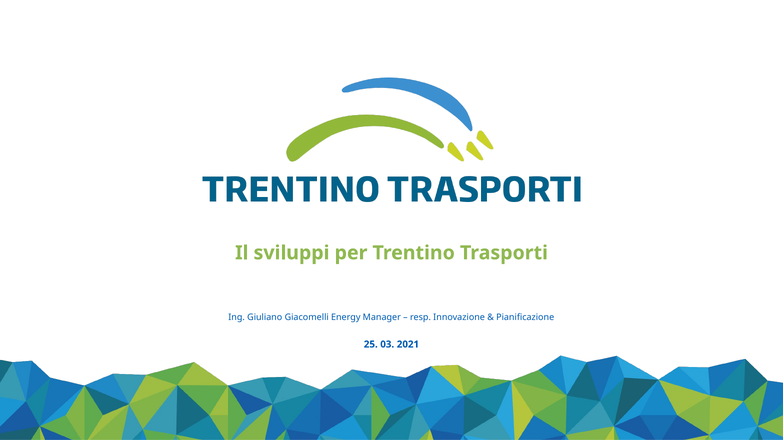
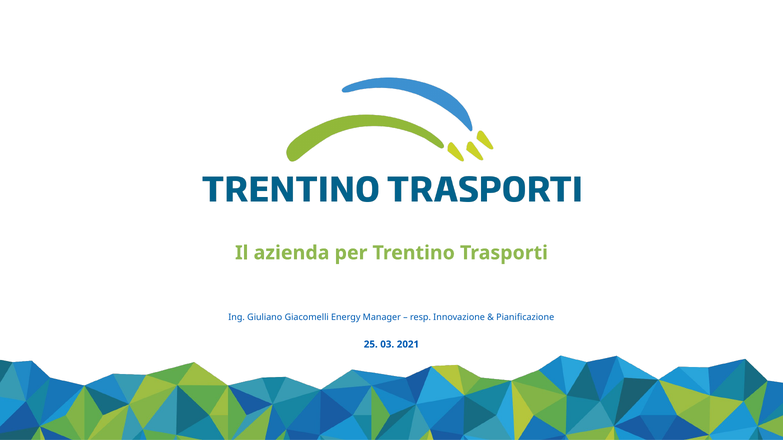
sviluppi: sviluppi -> azienda
